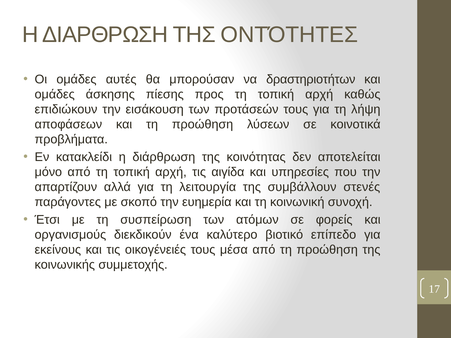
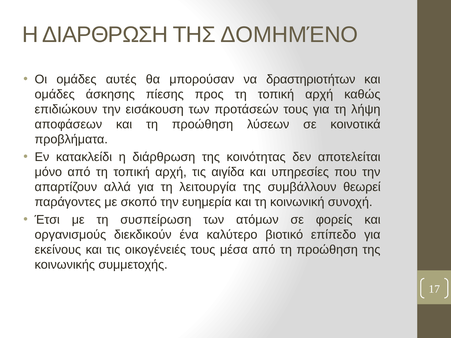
ΟΝΤΌΤΗΤΕΣ: ΟΝΤΌΤΗΤΕΣ -> ΔΟΜΗΜΈΝΟ
στενές: στενές -> θεωρεί
